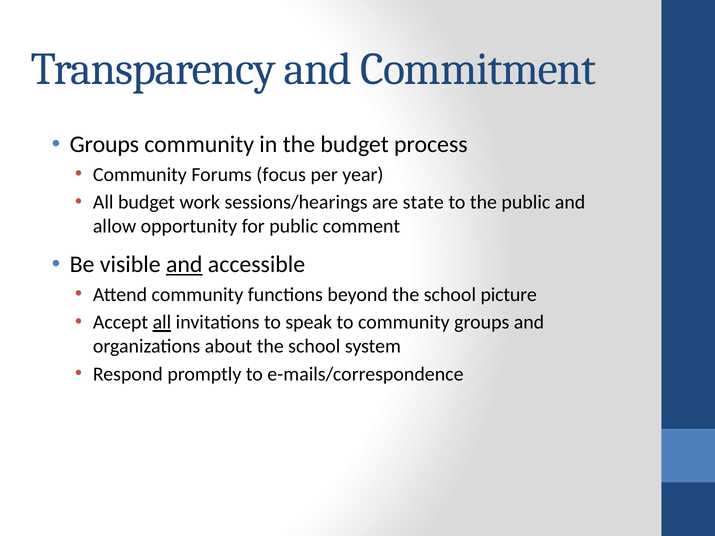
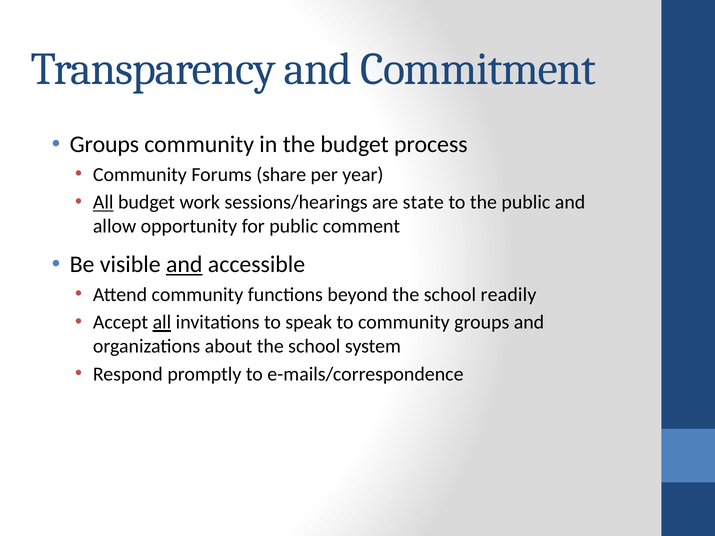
focus: focus -> share
All at (103, 202) underline: none -> present
picture: picture -> readily
